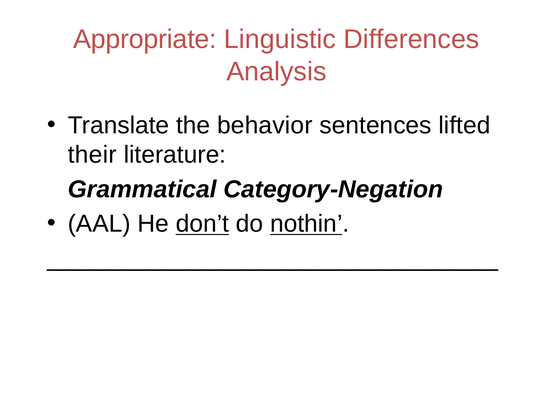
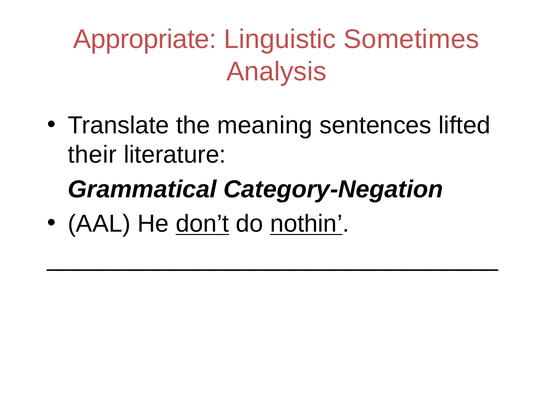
Differences: Differences -> Sometimes
behavior: behavior -> meaning
